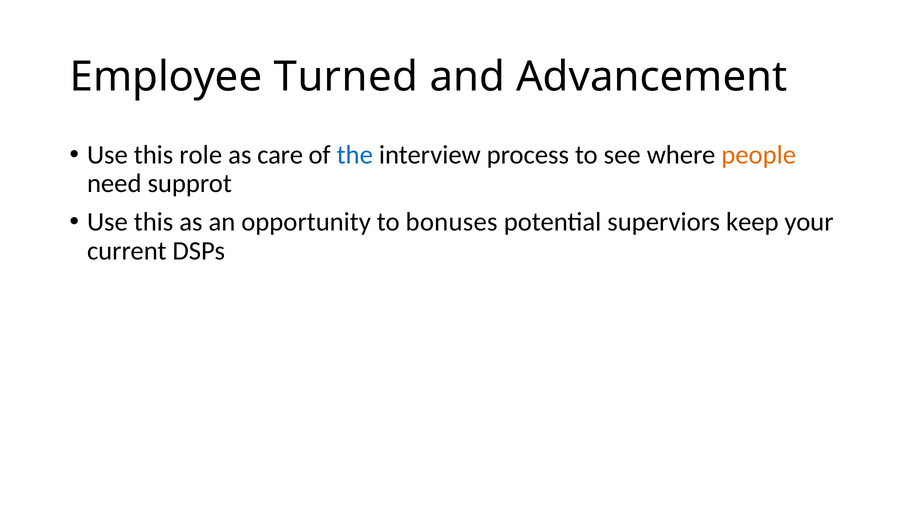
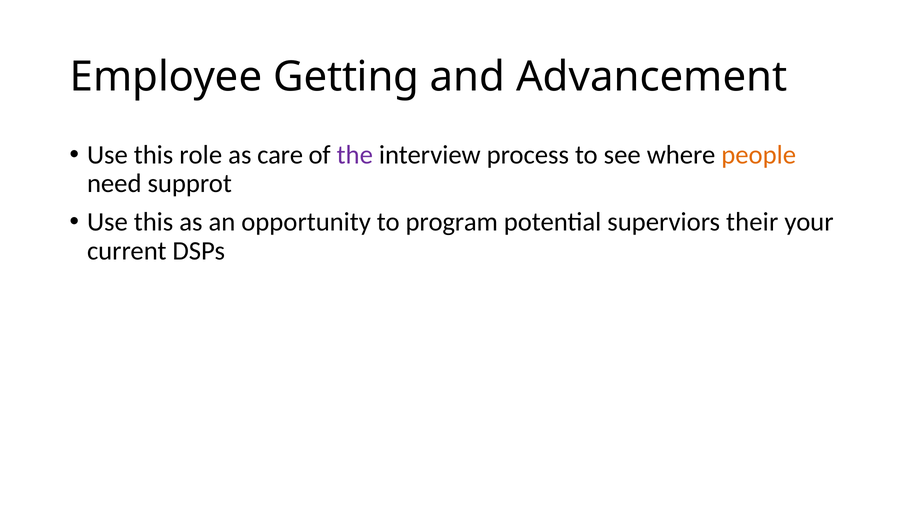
Turned: Turned -> Getting
the colour: blue -> purple
bonuses: bonuses -> program
keep: keep -> their
